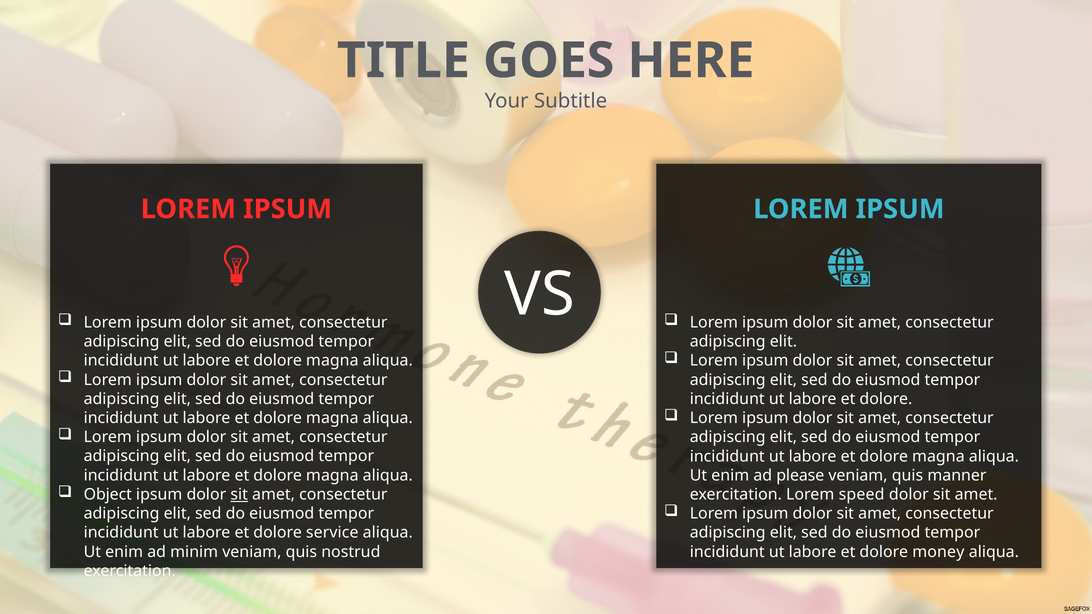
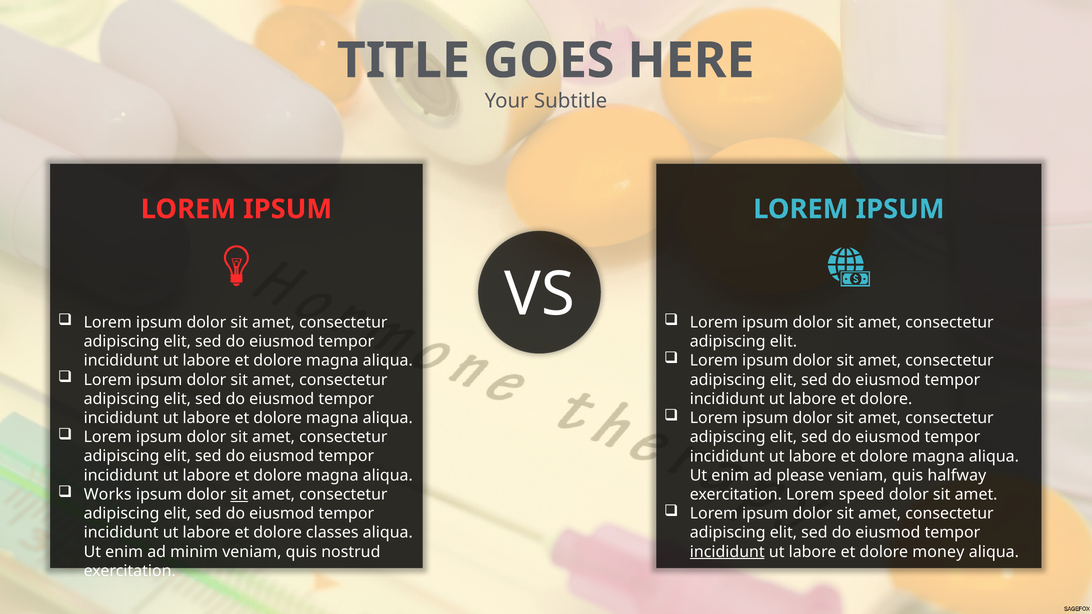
manner: manner -> halfway
Object: Object -> Works
service: service -> classes
incididunt at (727, 552) underline: none -> present
